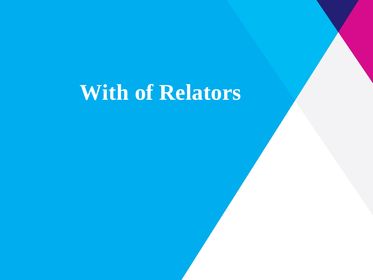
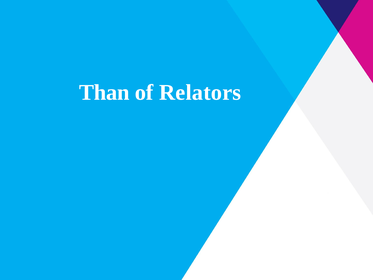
With: With -> Than
